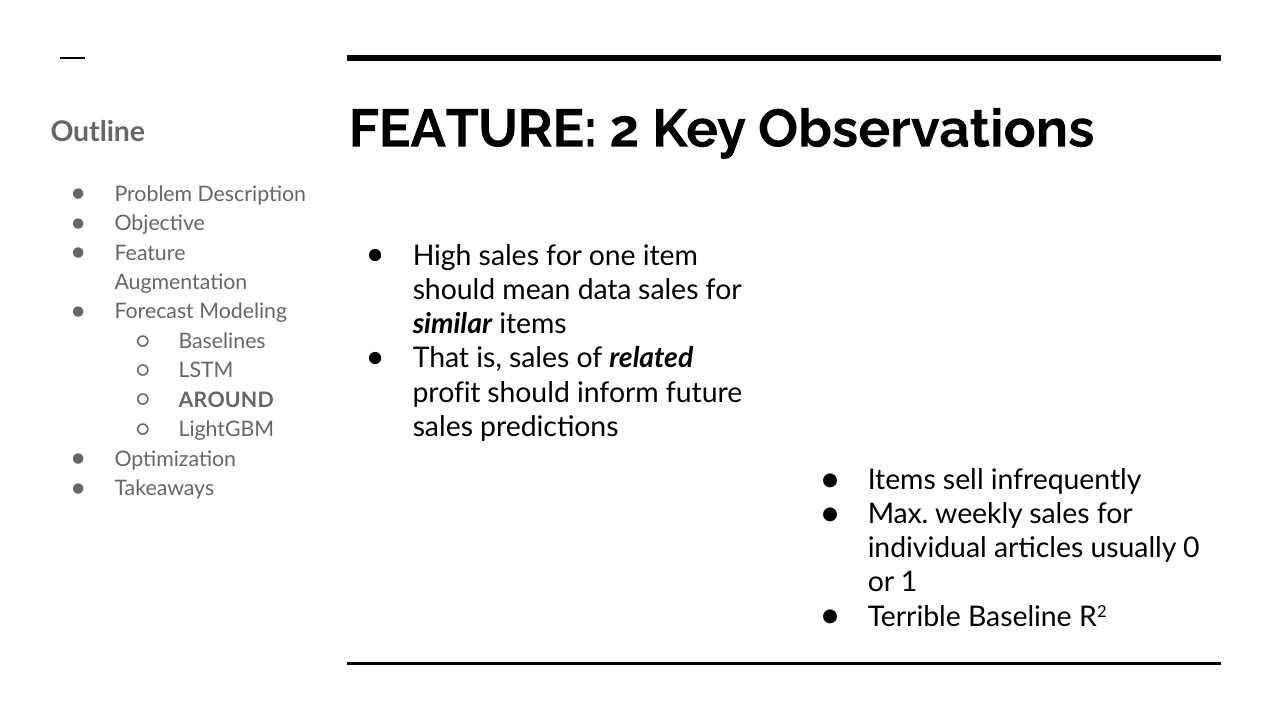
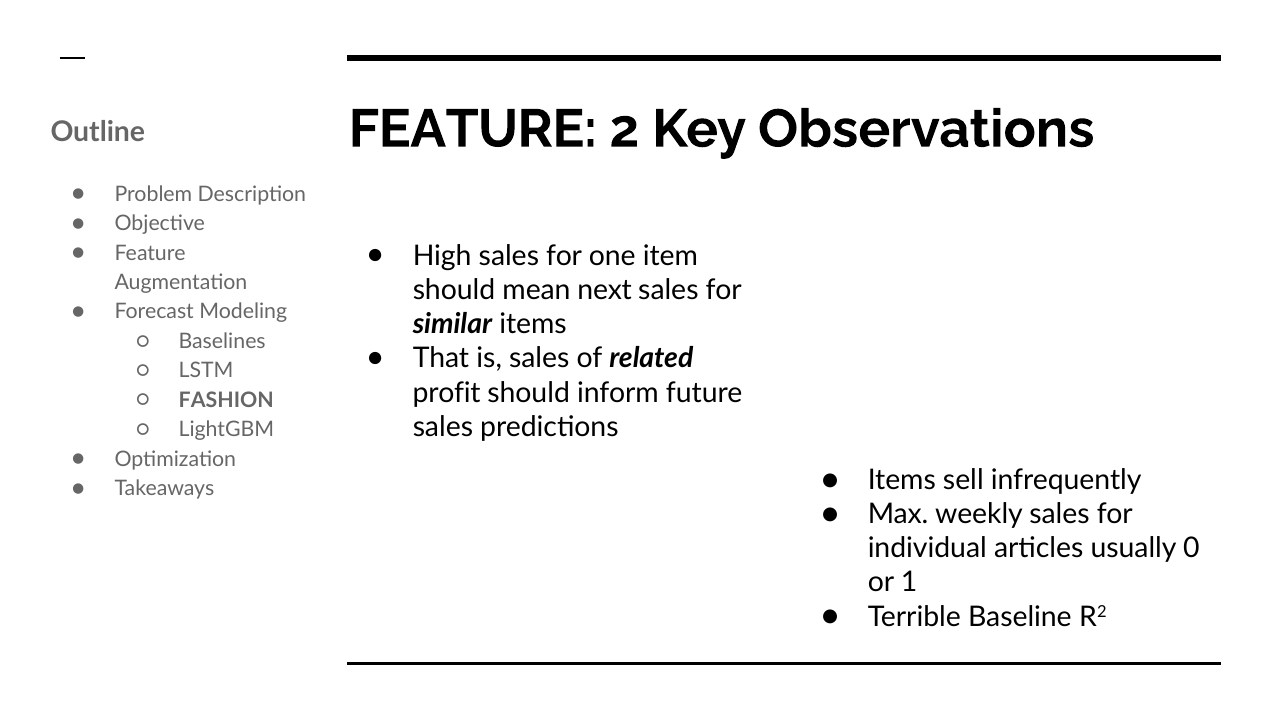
data: data -> next
AROUND: AROUND -> FASHION
